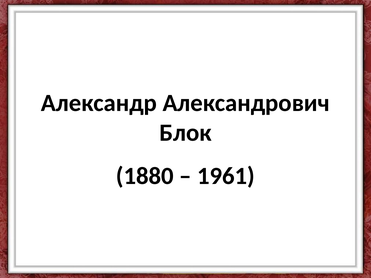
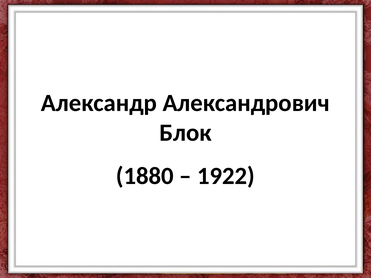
1961: 1961 -> 1922
